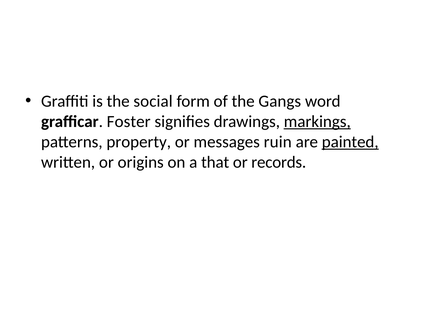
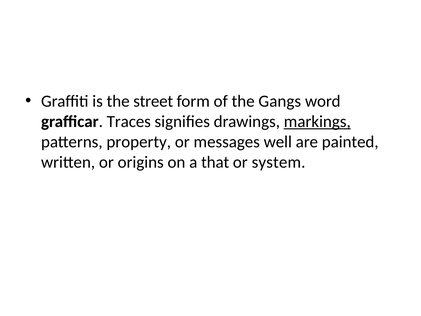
social: social -> street
Foster: Foster -> Traces
ruin: ruin -> well
painted underline: present -> none
records: records -> system
